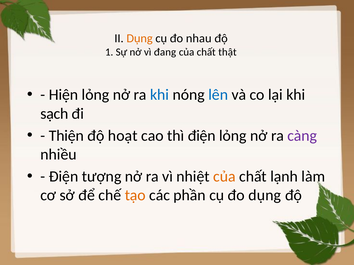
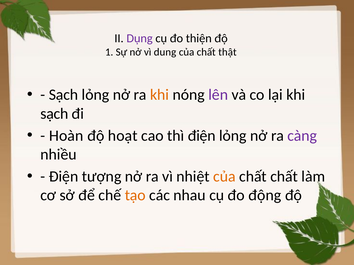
Dụng at (140, 38) colour: orange -> purple
nhau: nhau -> thiện
đang: đang -> dung
Hiện at (63, 95): Hiện -> Sạch
khi at (160, 95) colour: blue -> orange
lên colour: blue -> purple
Thiện: Thiện -> Hoàn
chất lạnh: lạnh -> chất
phần: phần -> nhau
đo dụng: dụng -> động
